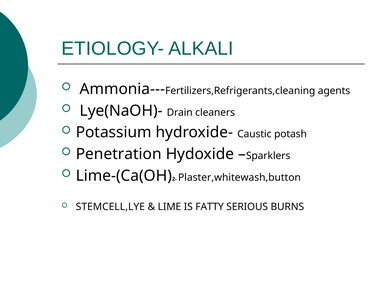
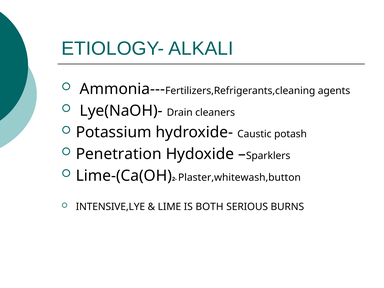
STEMCELL,LYE: STEMCELL,LYE -> INTENSIVE,LYE
FATTY: FATTY -> BOTH
